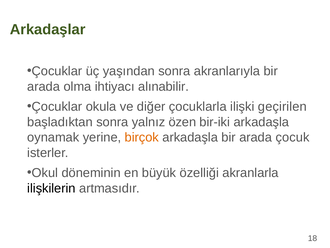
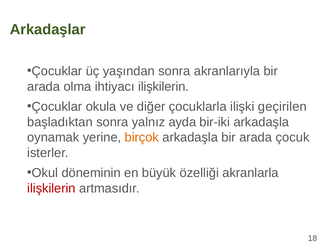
ihtiyacı alınabilir: alınabilir -> ilişkilerin
özen: özen -> ayda
ilişkilerin at (51, 188) colour: black -> red
